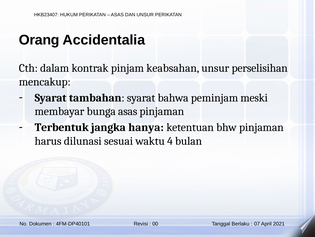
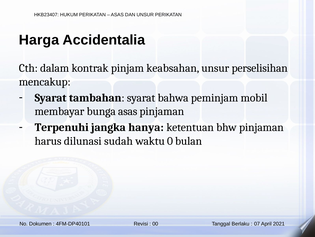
Orang: Orang -> Harga
meski: meski -> mobil
Terbentuk: Terbentuk -> Terpenuhi
sesuai: sesuai -> sudah
4: 4 -> 0
